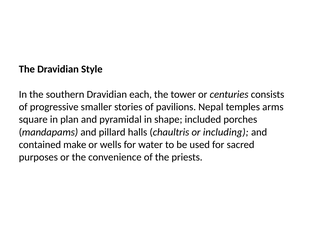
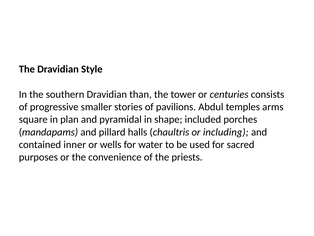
each: each -> than
Nepal: Nepal -> Abdul
make: make -> inner
